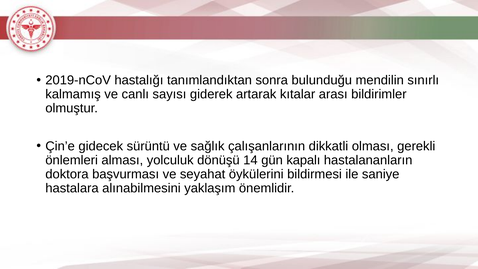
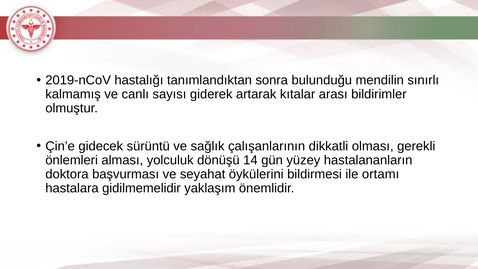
kapalı: kapalı -> yüzey
saniye: saniye -> ortamı
alınabilmesini: alınabilmesini -> gidilmemelidir
